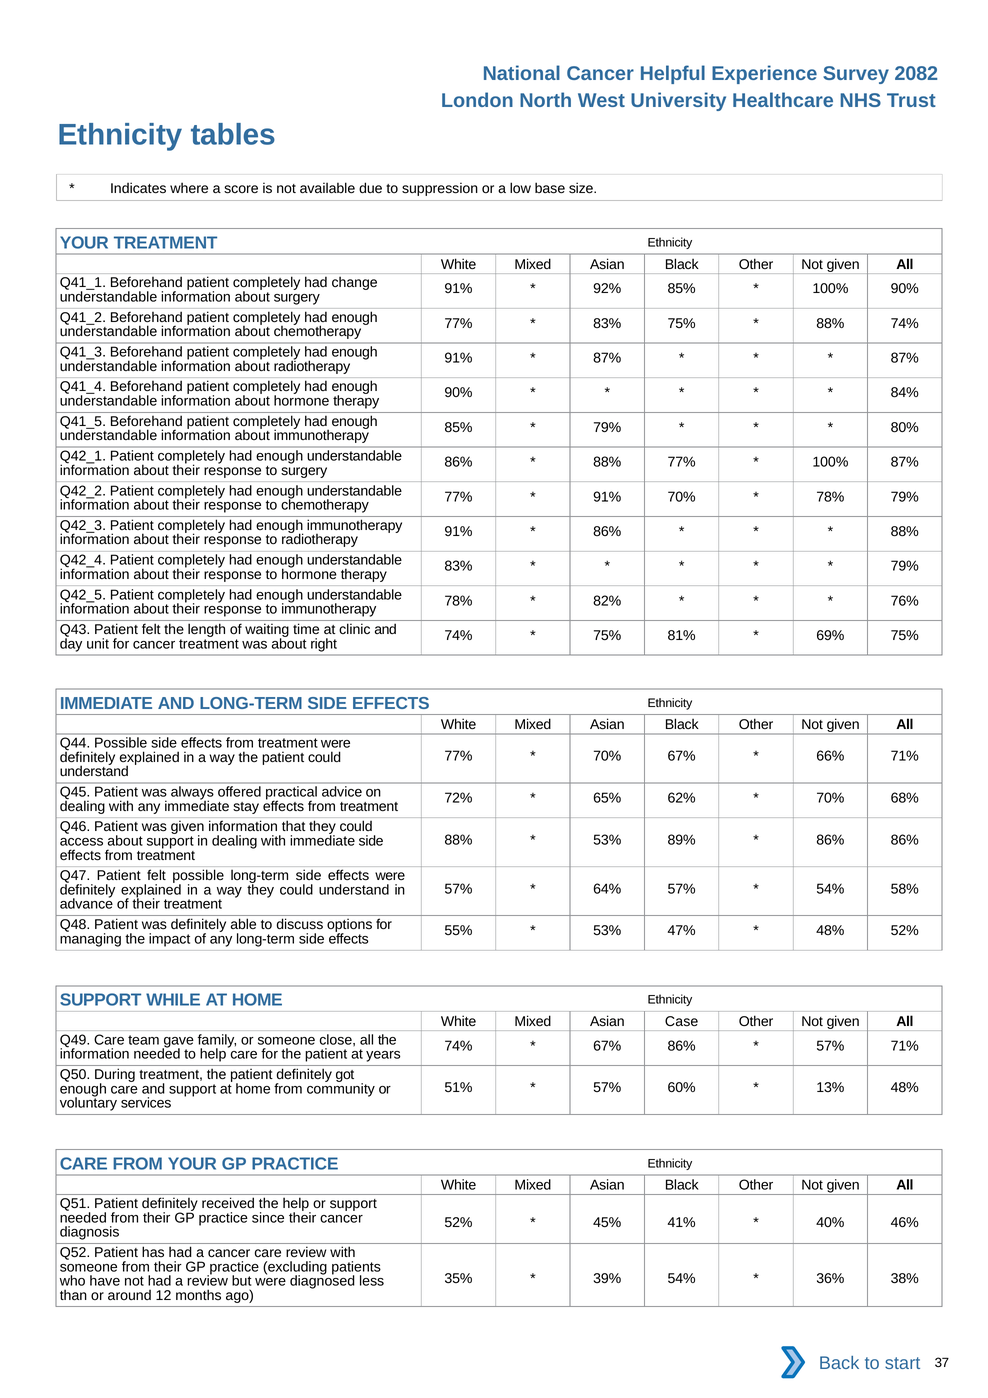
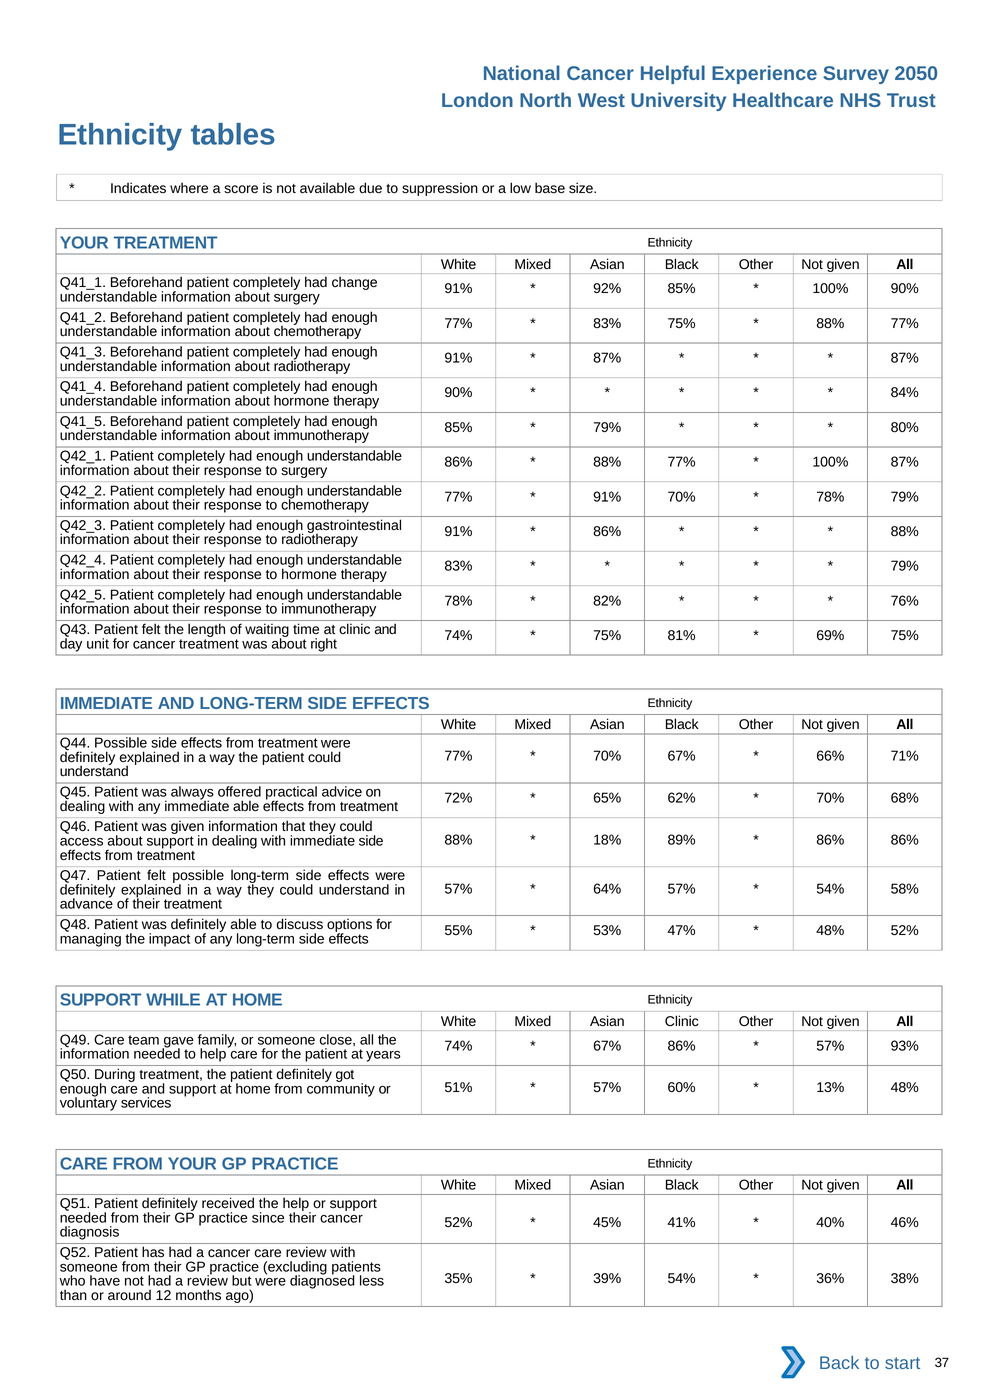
2082: 2082 -> 2050
74% at (905, 323): 74% -> 77%
enough immunotherapy: immunotherapy -> gastrointestinal
immediate stay: stay -> able
53% at (607, 840): 53% -> 18%
Asian Case: Case -> Clinic
57% 71%: 71% -> 93%
